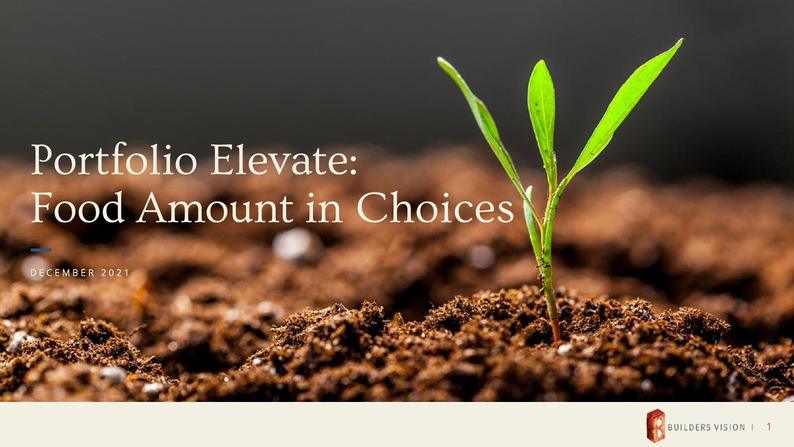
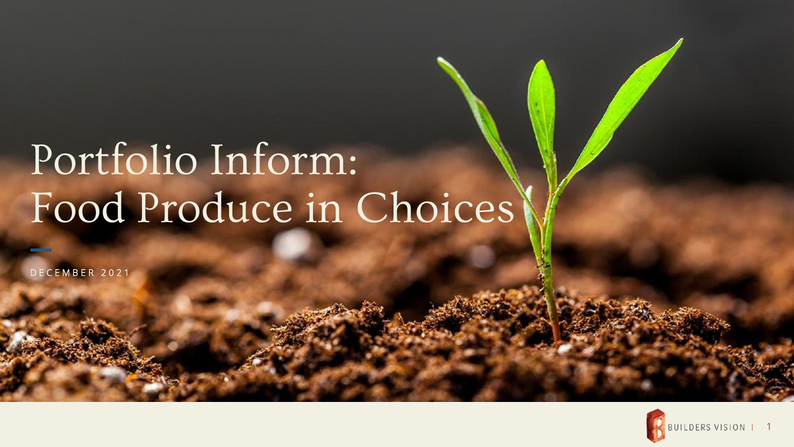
Elevate: Elevate -> Inform
Amount: Amount -> Produce
